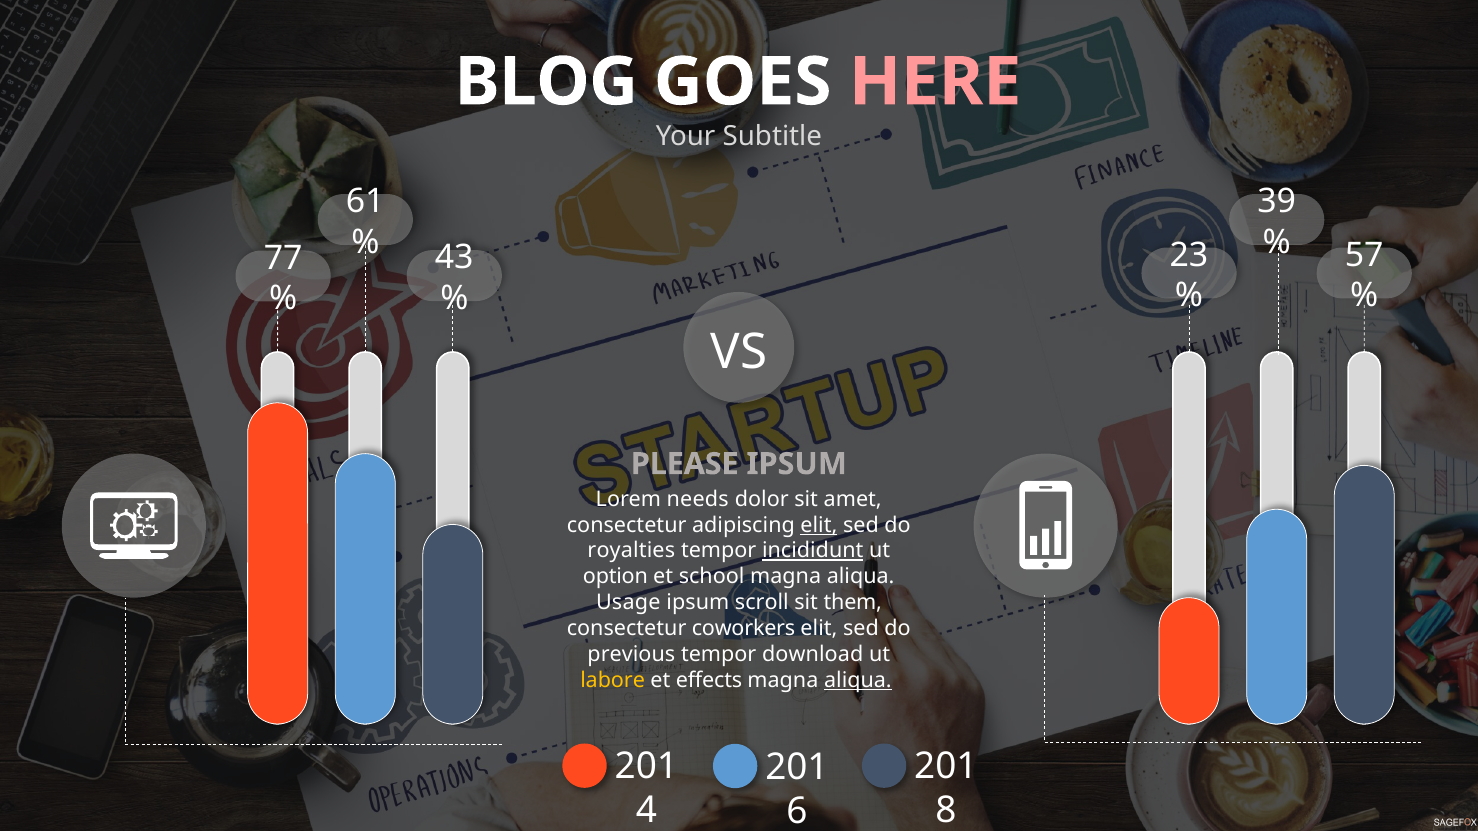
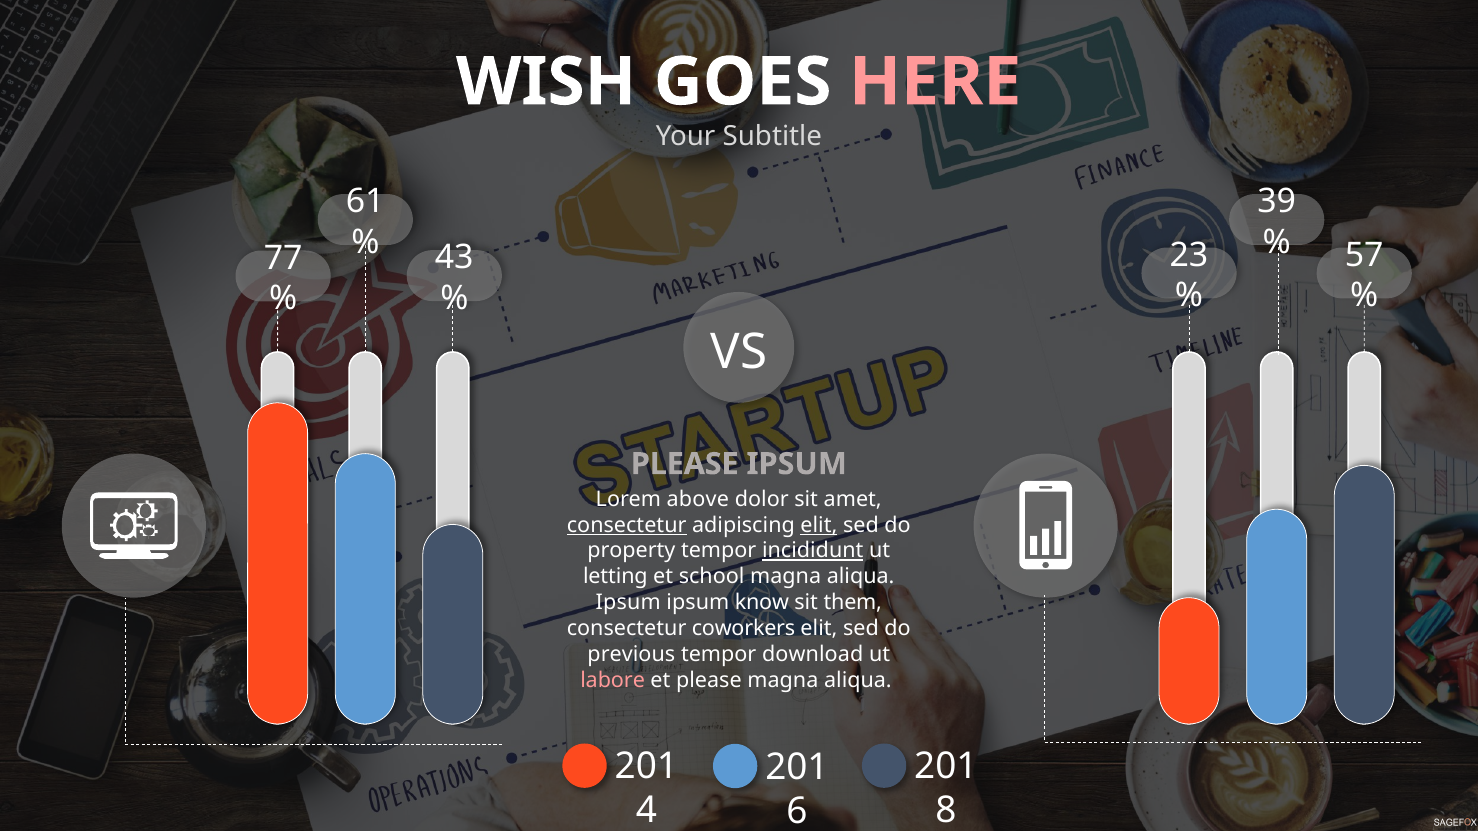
BLOG: BLOG -> WISH
needs: needs -> above
consectetur at (627, 525) underline: none -> present
royalties: royalties -> property
option: option -> letting
Usage at (628, 603): Usage -> Ipsum
scroll: scroll -> know
labore colour: yellow -> pink
et effects: effects -> please
aliqua at (858, 680) underline: present -> none
